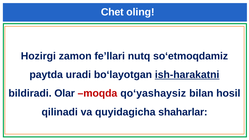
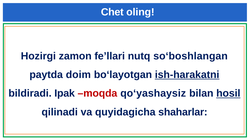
so‘etmoqdamiz: so‘etmoqdamiz -> so‘boshlangan
uradi: uradi -> doim
Olar: Olar -> Ipak
hosil underline: none -> present
